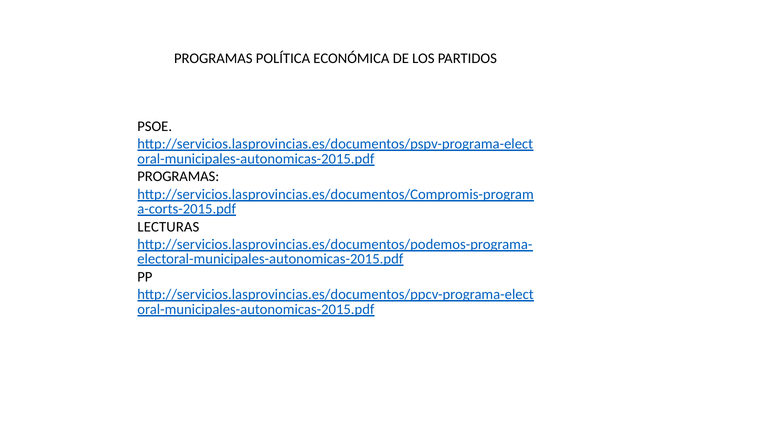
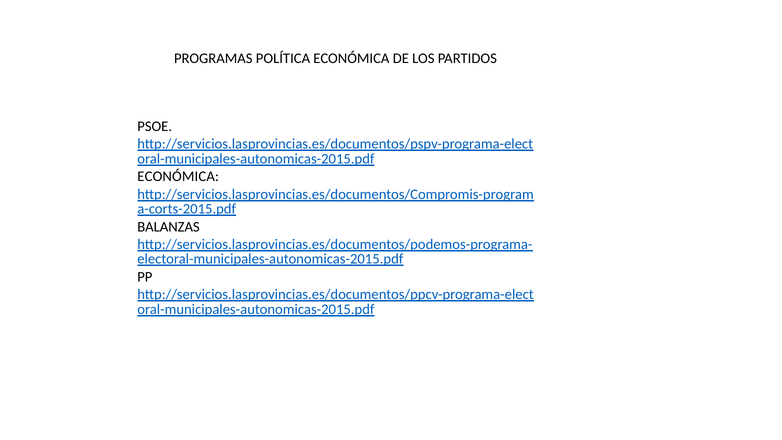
PROGRAMAS at (178, 177): PROGRAMAS -> ECONÓMICA
LECTURAS: LECTURAS -> BALANZAS
